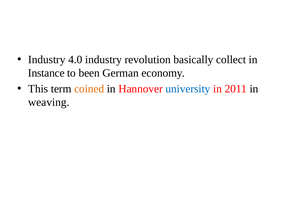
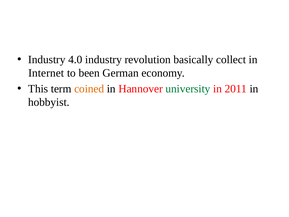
Instance: Instance -> Internet
university colour: blue -> green
weaving: weaving -> hobbyist
